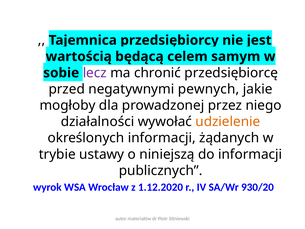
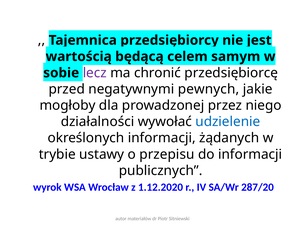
udzielenie colour: orange -> blue
niniejszą: niniejszą -> przepisu
930/20: 930/20 -> 287/20
